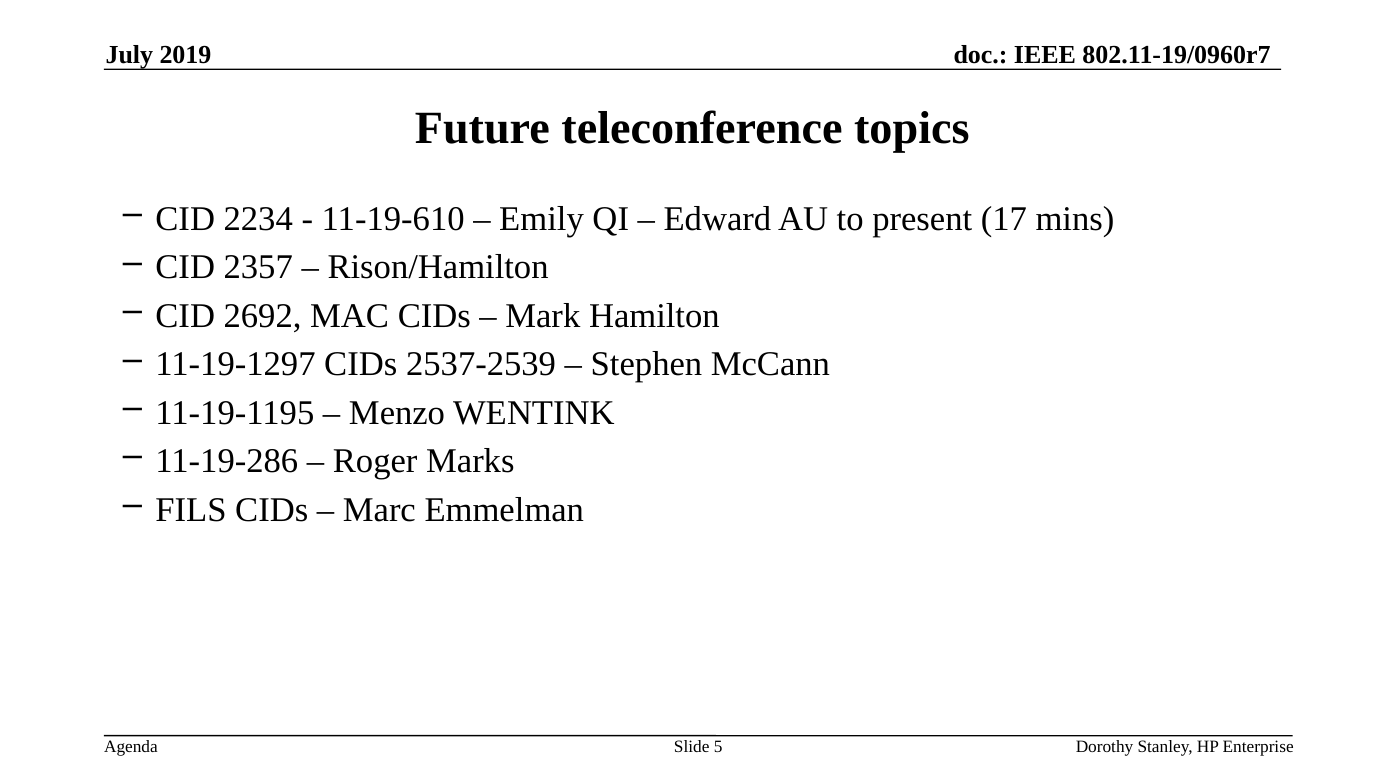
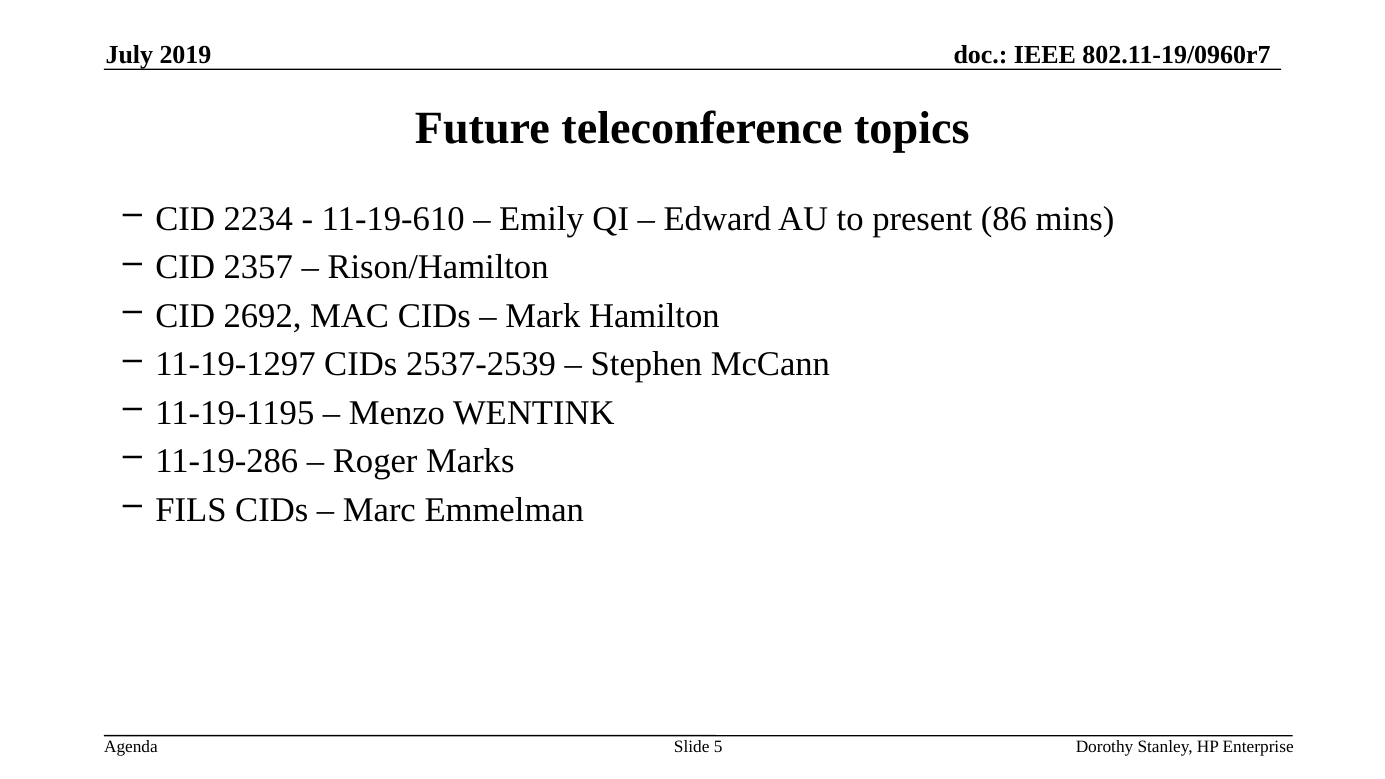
17: 17 -> 86
